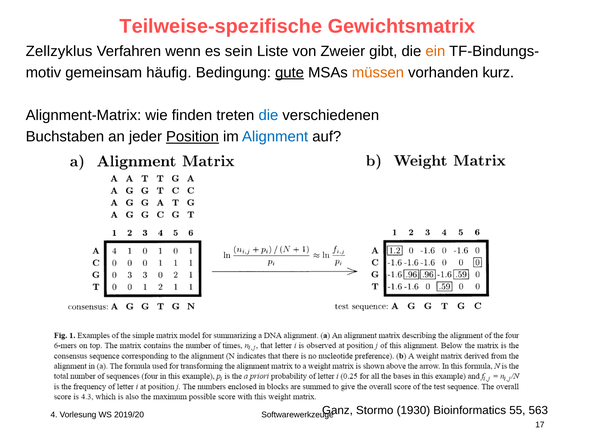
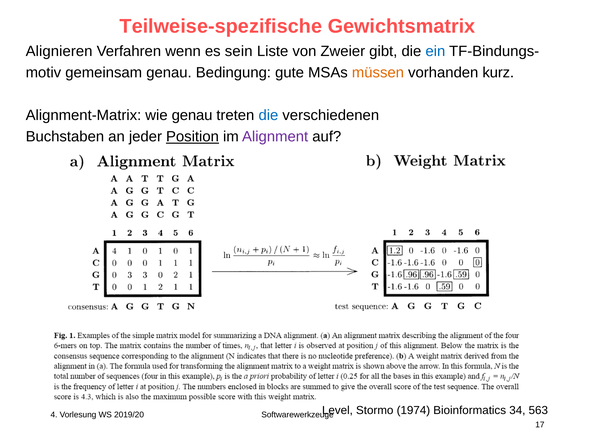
Zellzyklus: Zellzyklus -> Alignieren
ein colour: orange -> blue
gemeinsam häufig: häufig -> genau
gute underline: present -> none
wie finden: finden -> genau
Alignment colour: blue -> purple
Ganz: Ganz -> Level
1930: 1930 -> 1974
55: 55 -> 34
